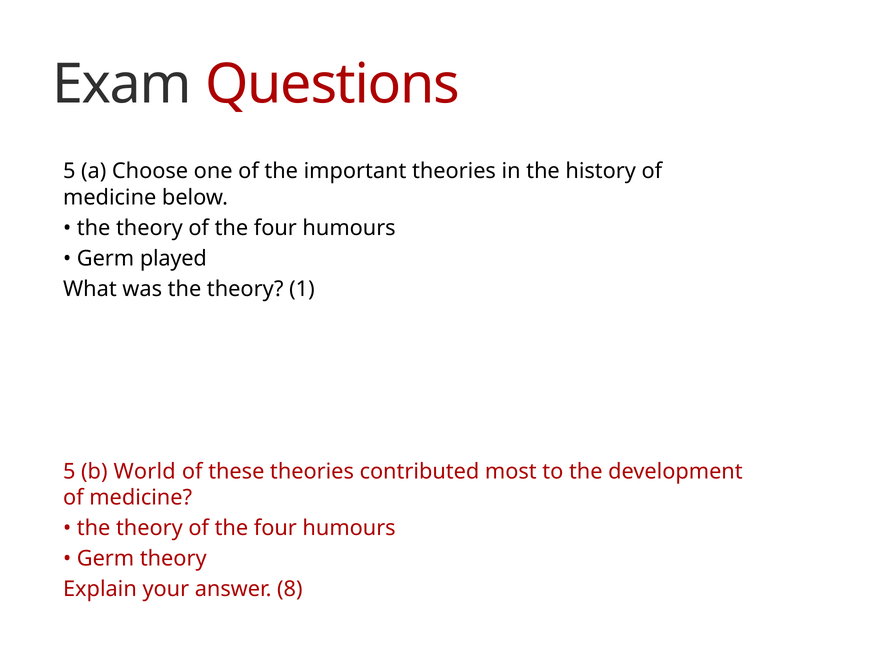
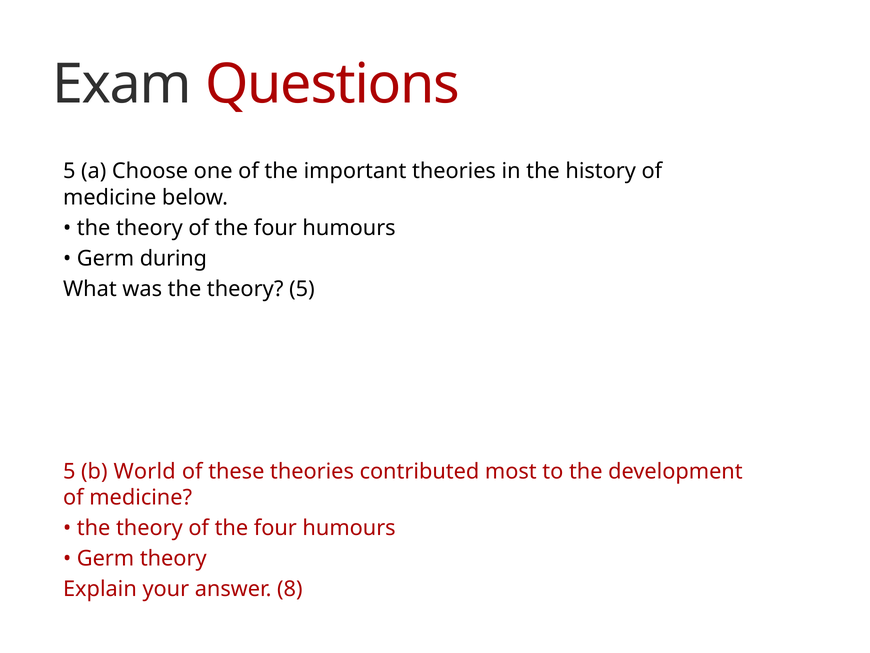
played: played -> during
theory 1: 1 -> 5
